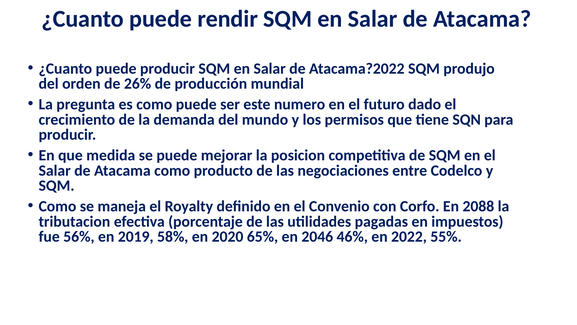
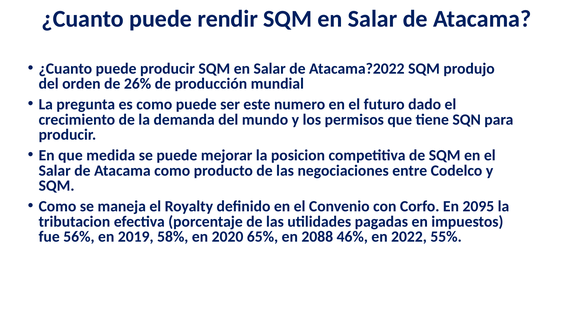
2088: 2088 -> 2095
2046: 2046 -> 2088
